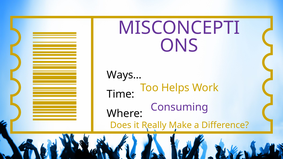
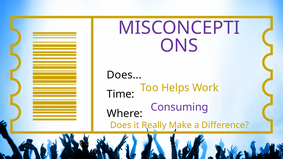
Ways at (124, 75): Ways -> Does
